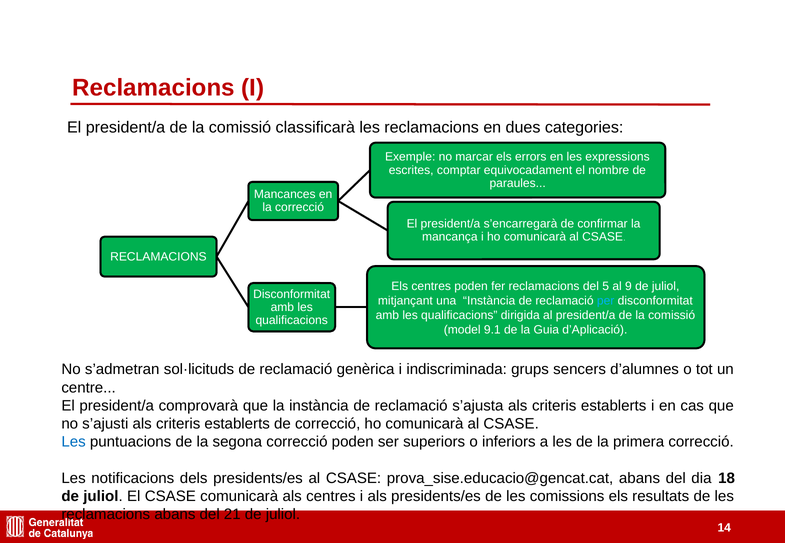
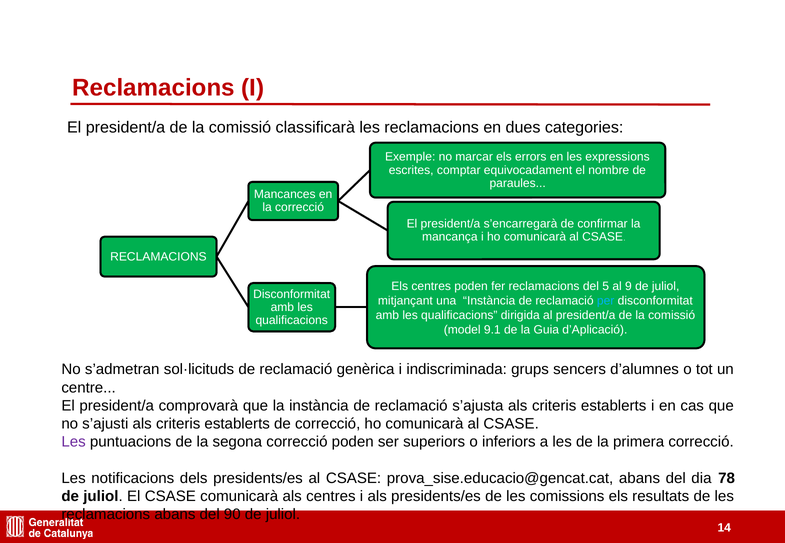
Les at (74, 442) colour: blue -> purple
18: 18 -> 78
21: 21 -> 90
